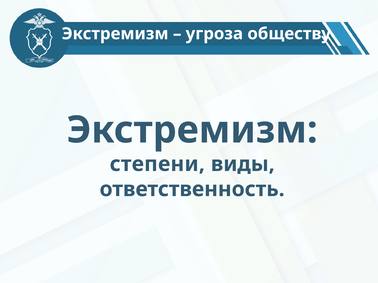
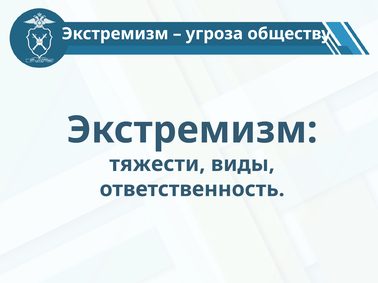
степени: степени -> тяжести
